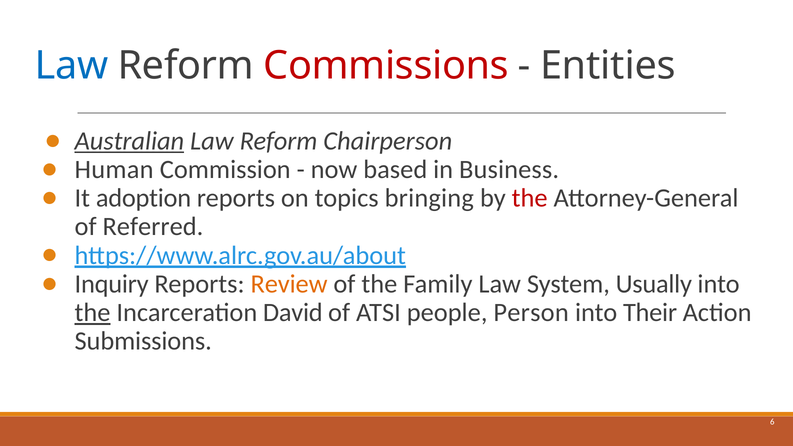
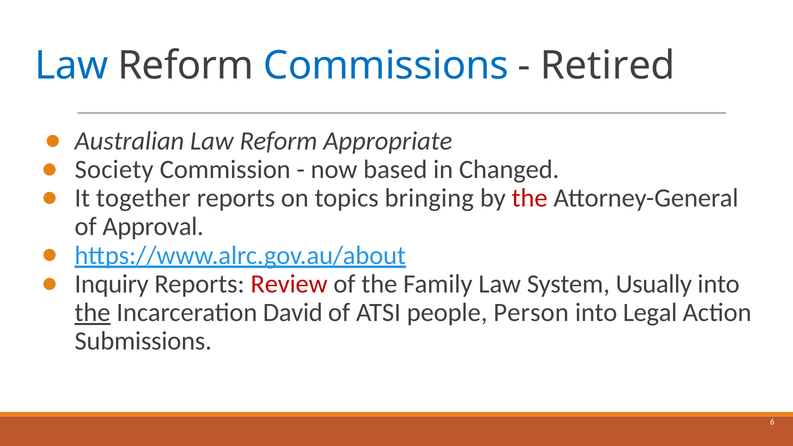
Commissions colour: red -> blue
Entities: Entities -> Retired
Australian underline: present -> none
Chairperson: Chairperson -> Appropriate
Human: Human -> Society
Business: Business -> Changed
adoption: adoption -> together
Referred: Referred -> Approval
Review colour: orange -> red
Their: Their -> Legal
